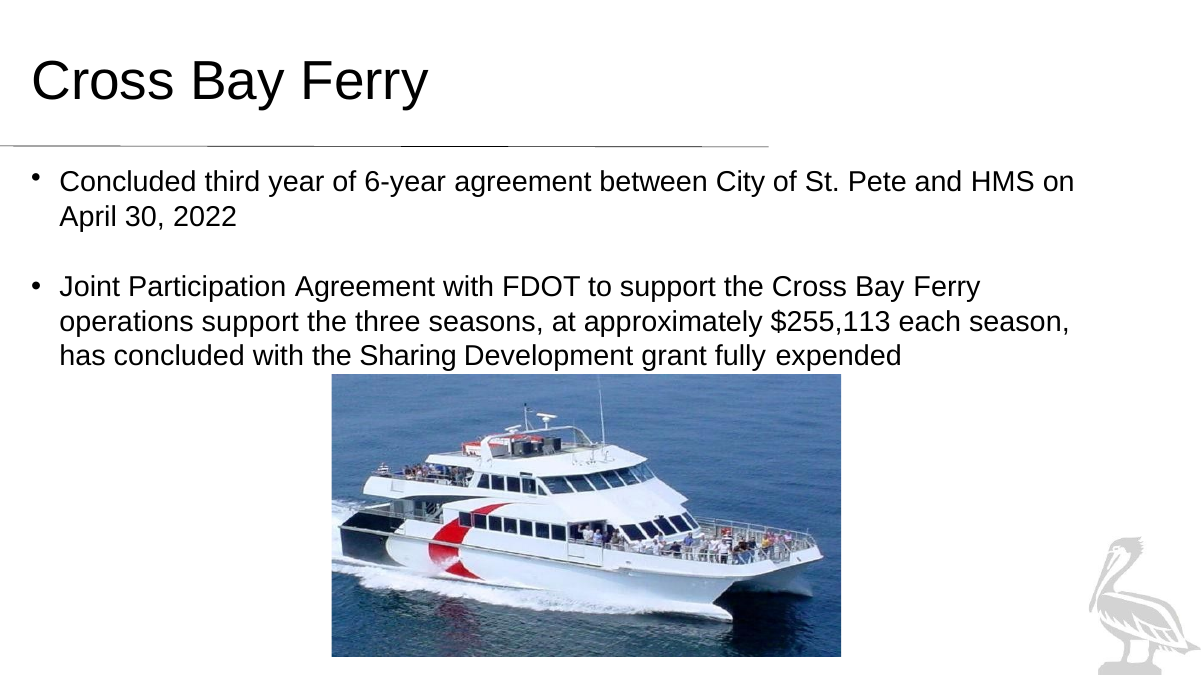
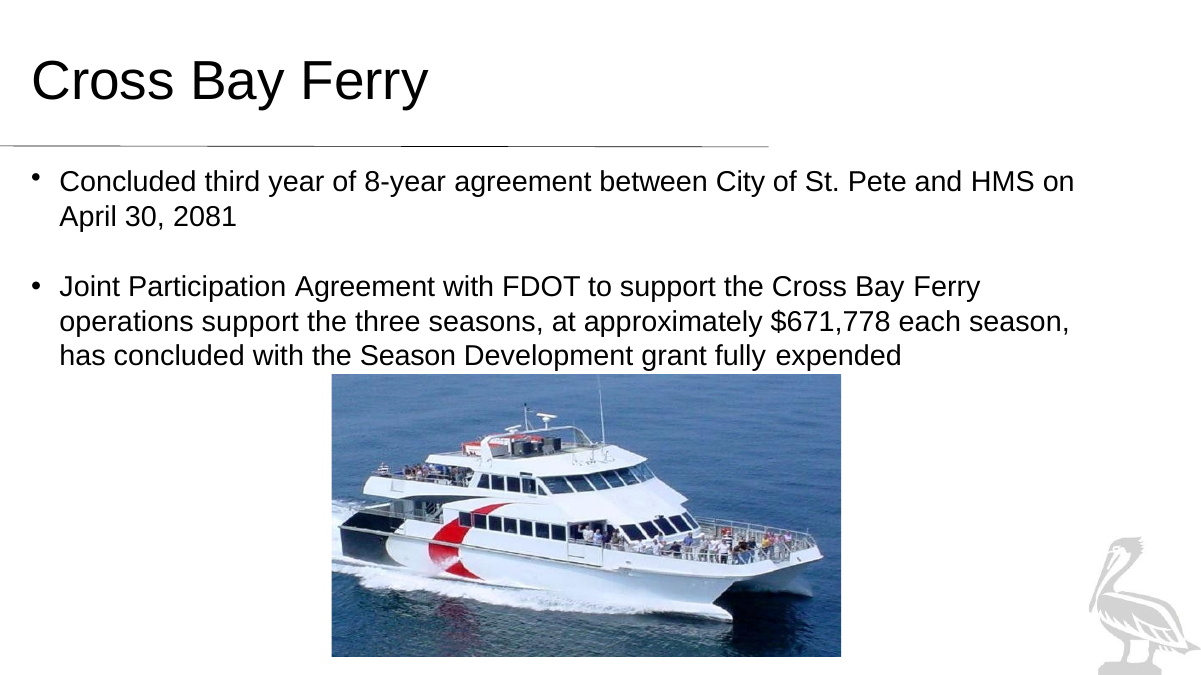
6-year: 6-year -> 8-year
2022: 2022 -> 2081
$255,113: $255,113 -> $671,778
the Sharing: Sharing -> Season
